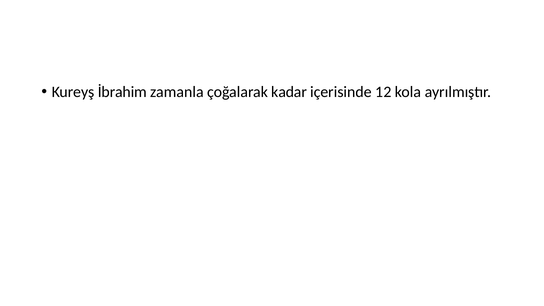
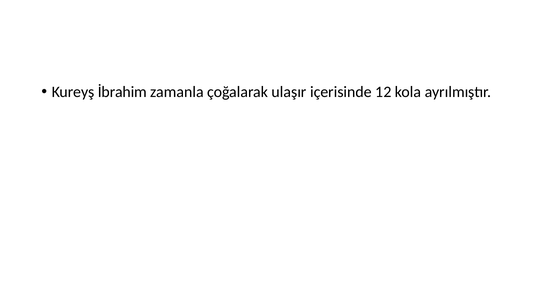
kadar: kadar -> ulaşır
